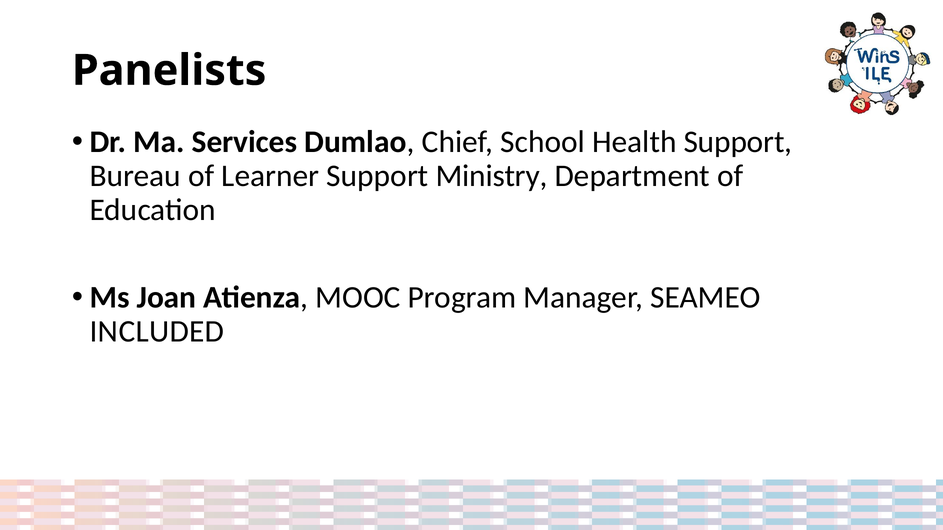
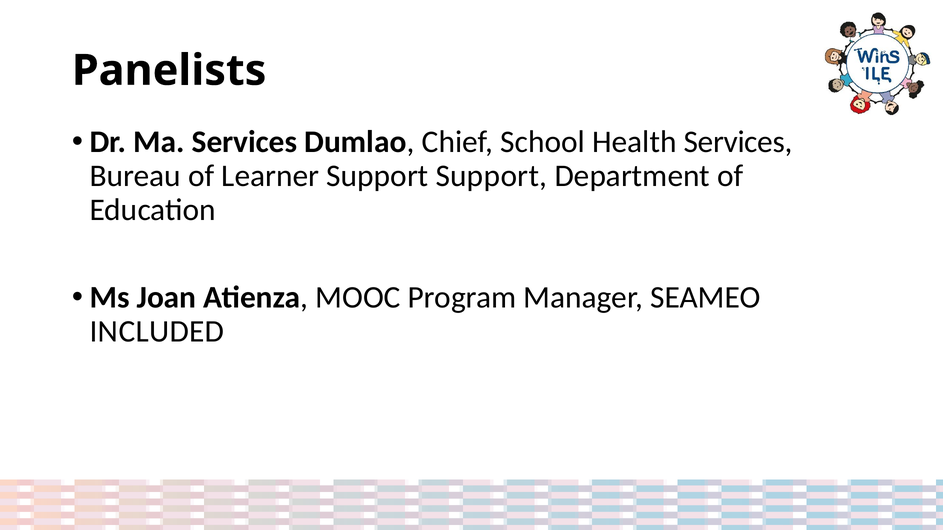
Health Support: Support -> Services
Support Ministry: Ministry -> Support
